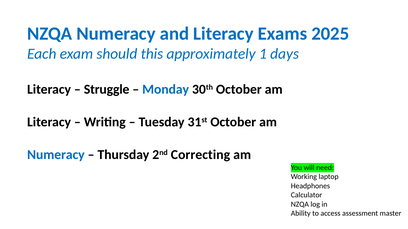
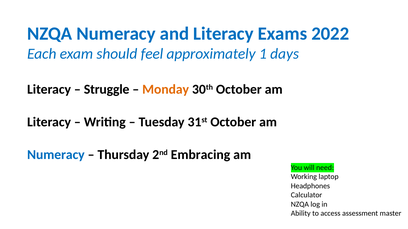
2025: 2025 -> 2022
this: this -> feel
Monday colour: blue -> orange
Correcting: Correcting -> Embracing
